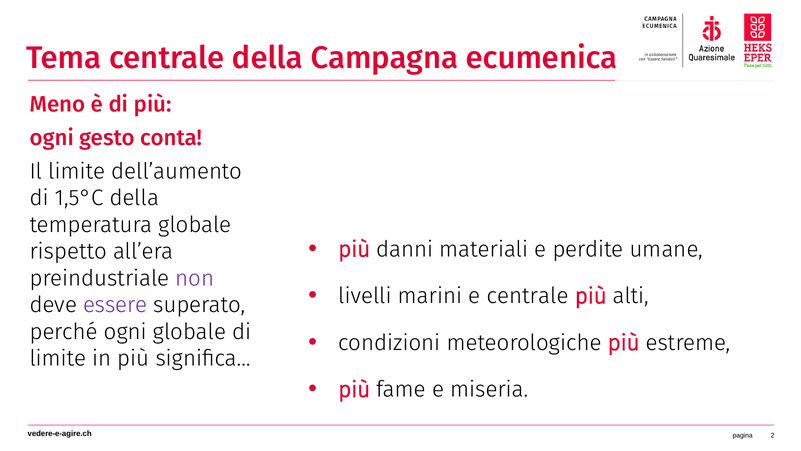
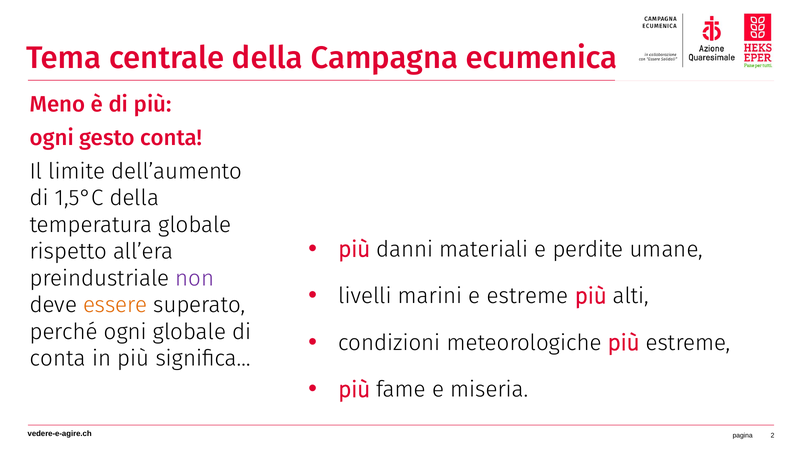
e centrale: centrale -> estreme
essere colour: purple -> orange
limite at (58, 358): limite -> conta
